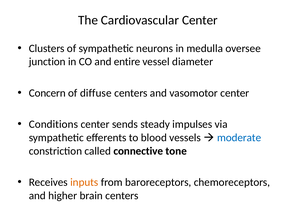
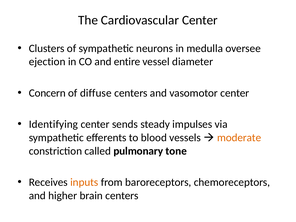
junction: junction -> ejection
Conditions: Conditions -> Identifying
moderate colour: blue -> orange
connective: connective -> pulmonary
